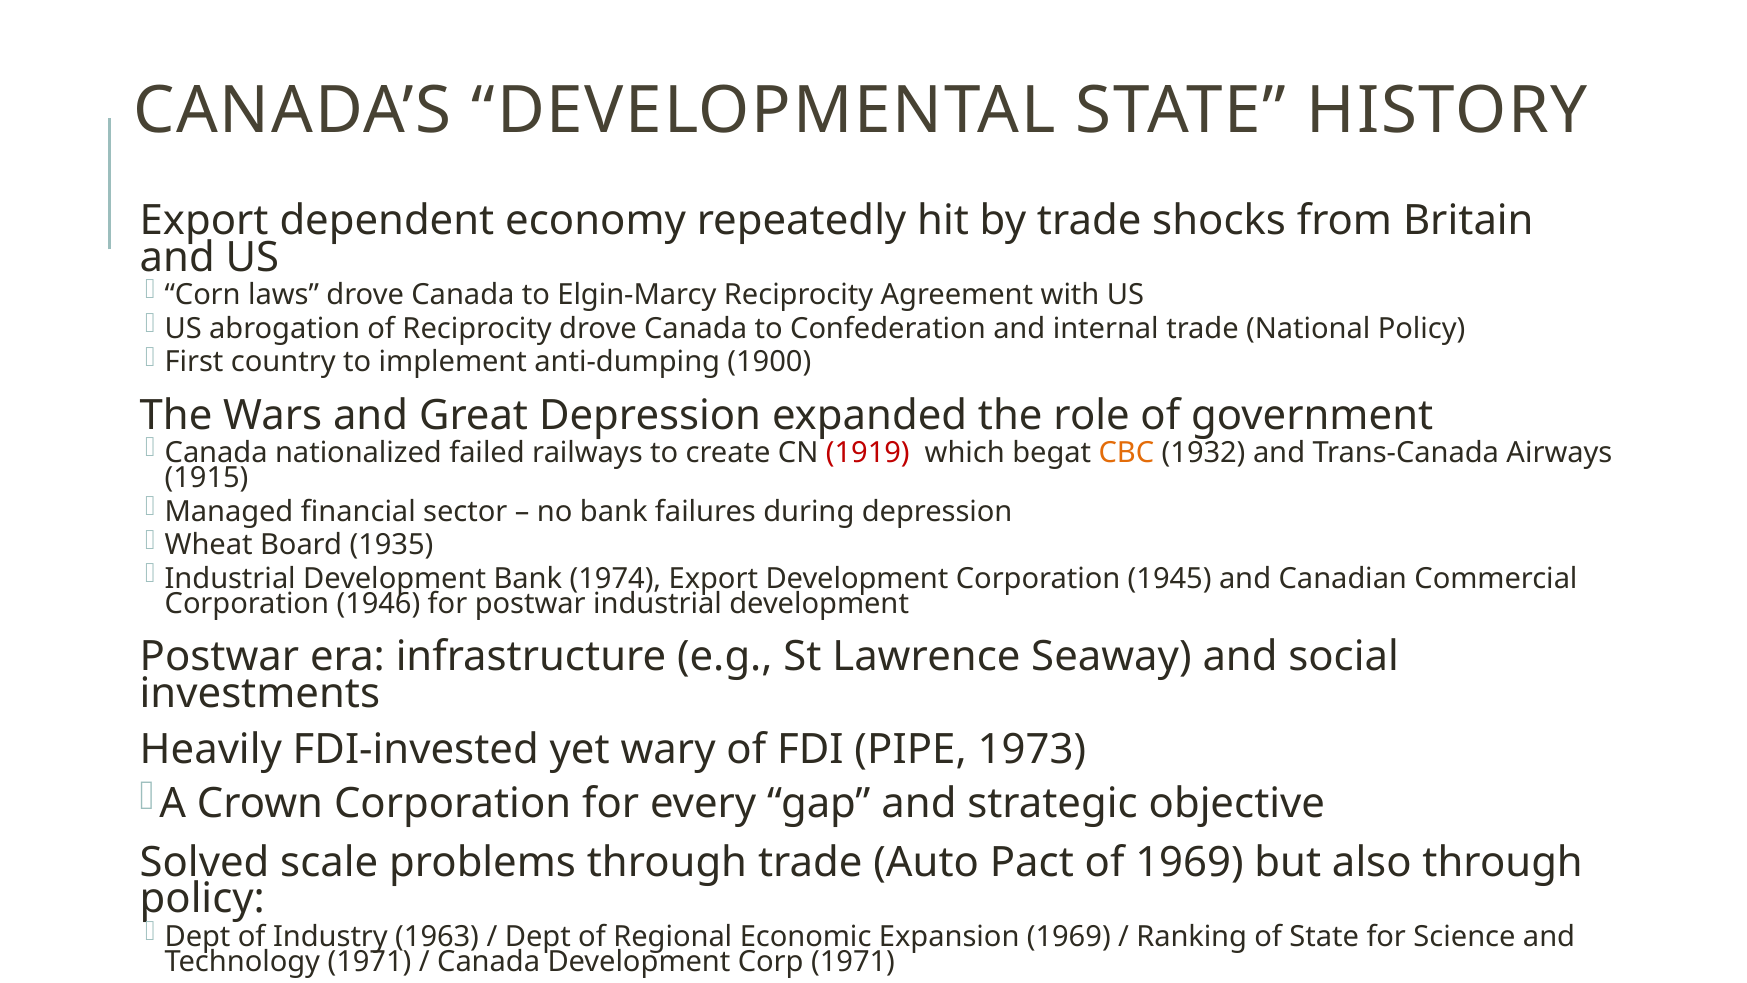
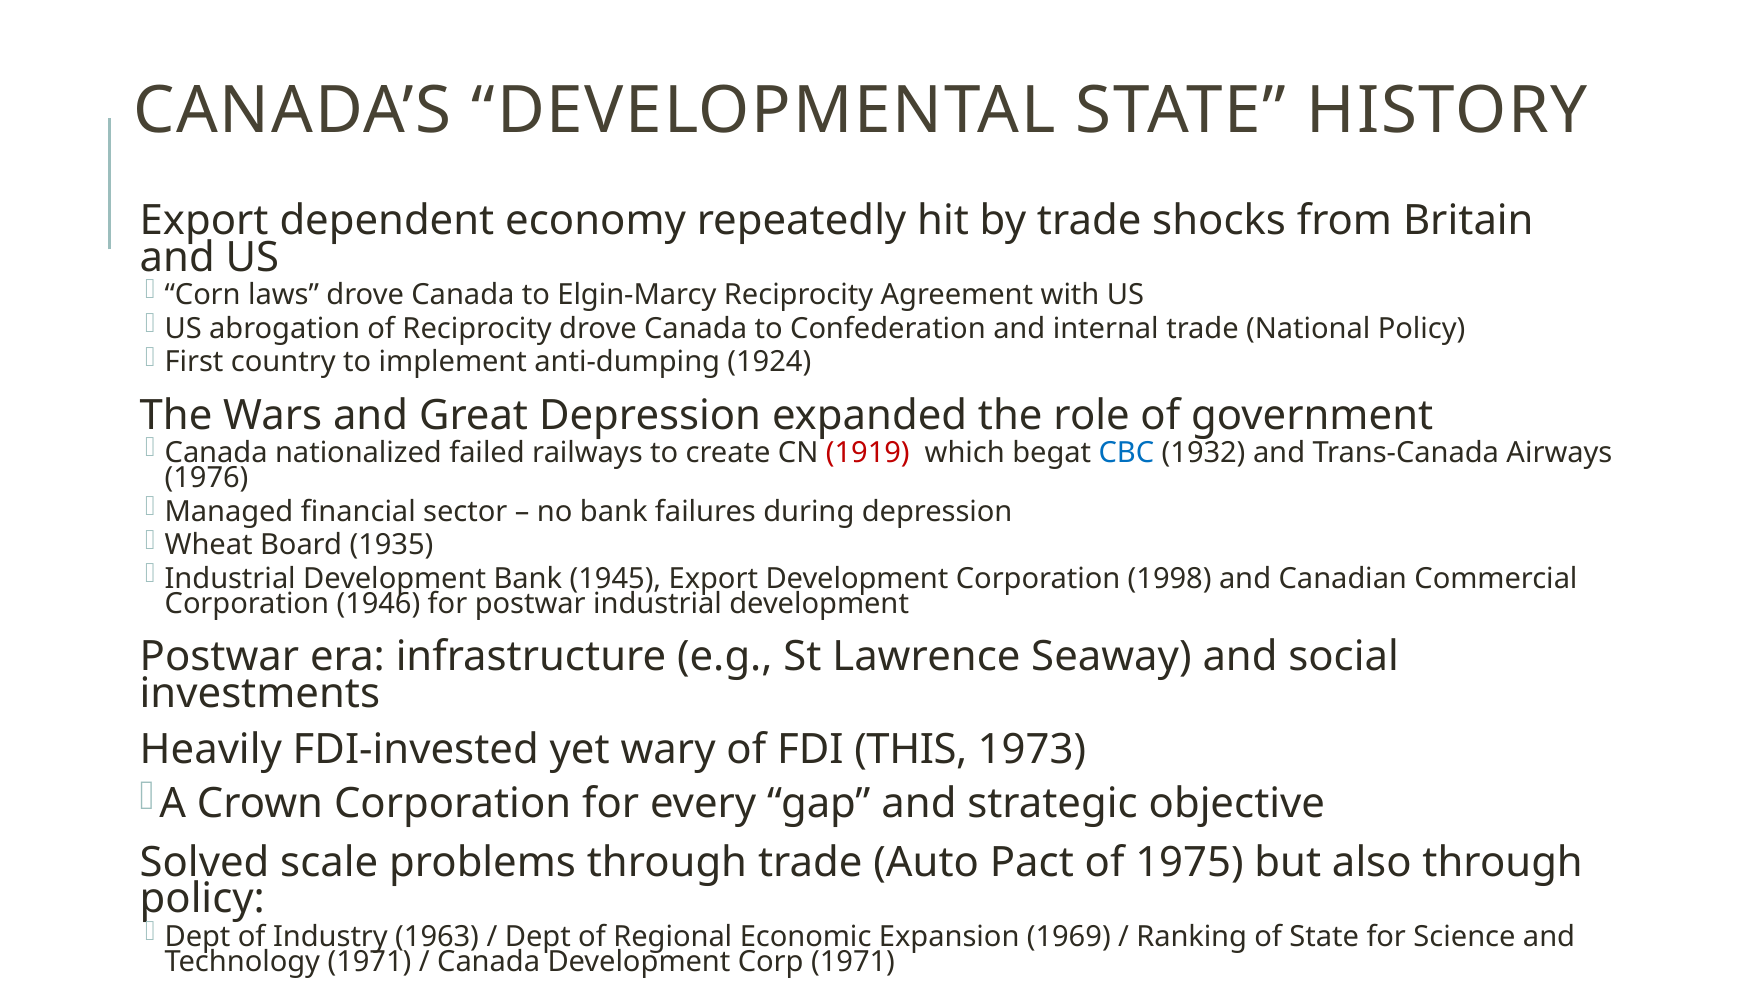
1900: 1900 -> 1924
CBC colour: orange -> blue
1915: 1915 -> 1976
1974: 1974 -> 1945
1945: 1945 -> 1998
PIPE: PIPE -> THIS
of 1969: 1969 -> 1975
